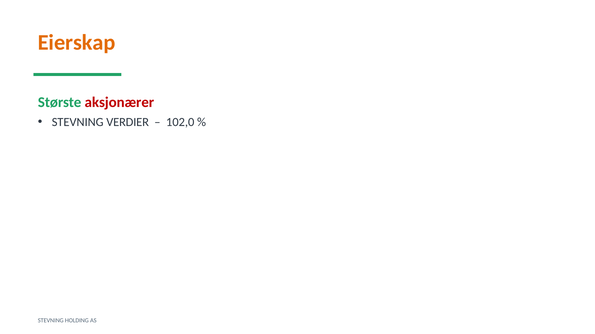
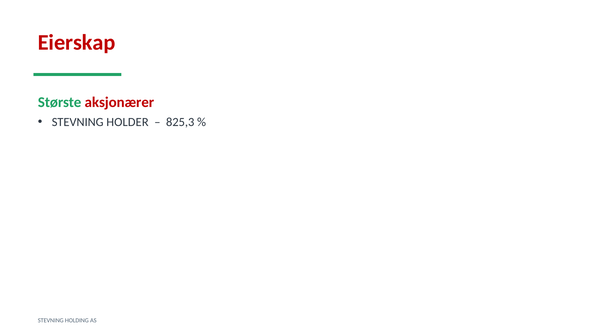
Eierskap colour: orange -> red
VERDIER: VERDIER -> HOLDER
102,0: 102,0 -> 825,3
